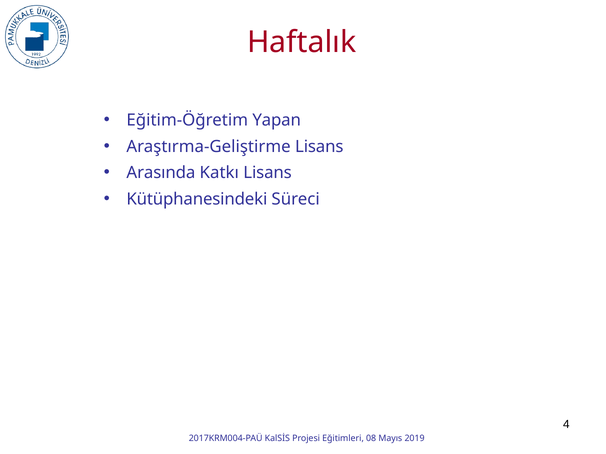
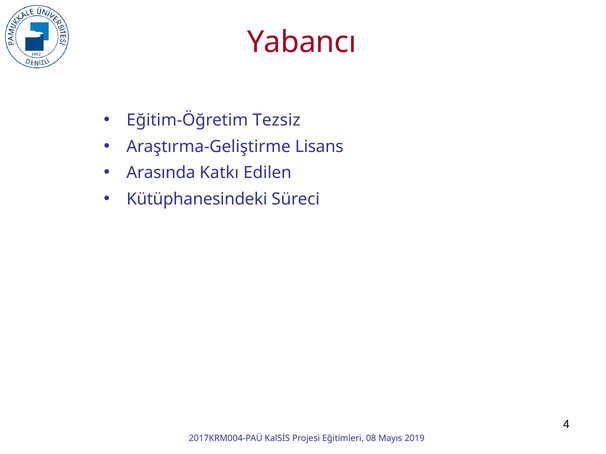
Haftalık: Haftalık -> Yabancı
Yapan: Yapan -> Tezsiz
Katkı Lisans: Lisans -> Edilen
